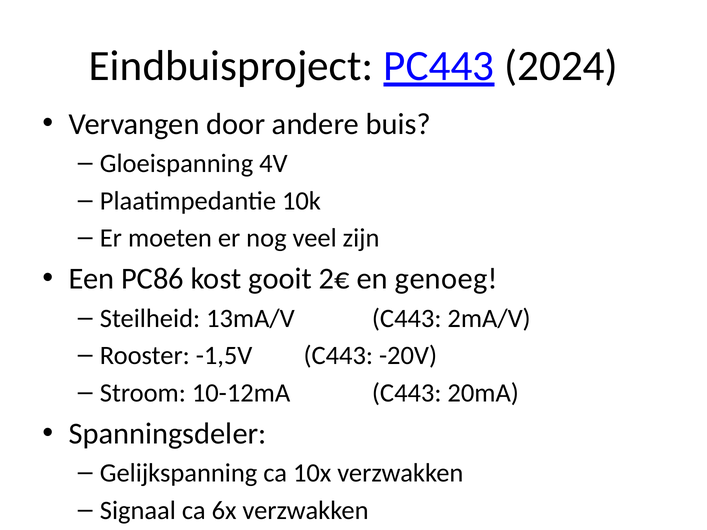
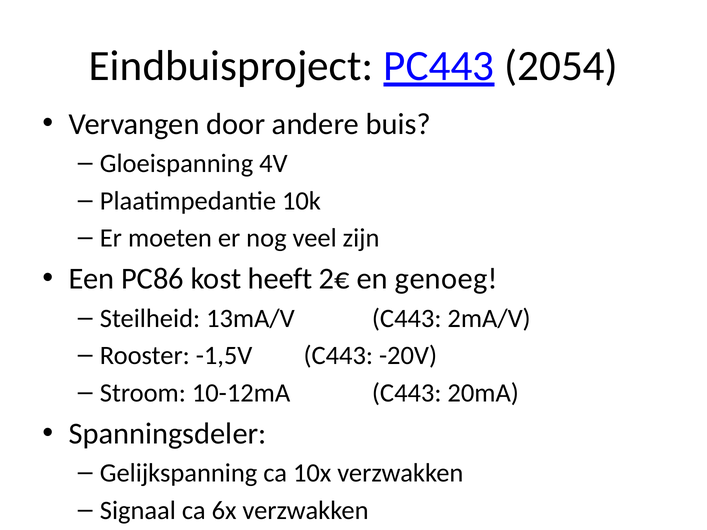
2024: 2024 -> 2054
gooit: gooit -> heeft
